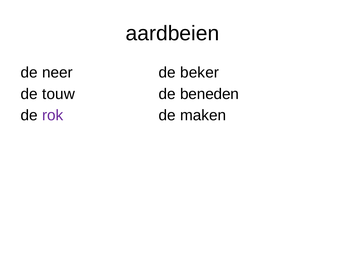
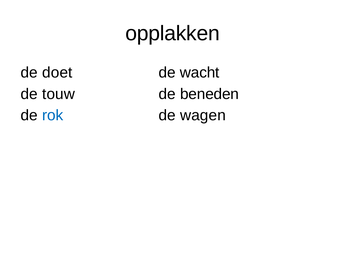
aardbeien: aardbeien -> opplakken
neer: neer -> doet
beker: beker -> wacht
rok colour: purple -> blue
maken: maken -> wagen
